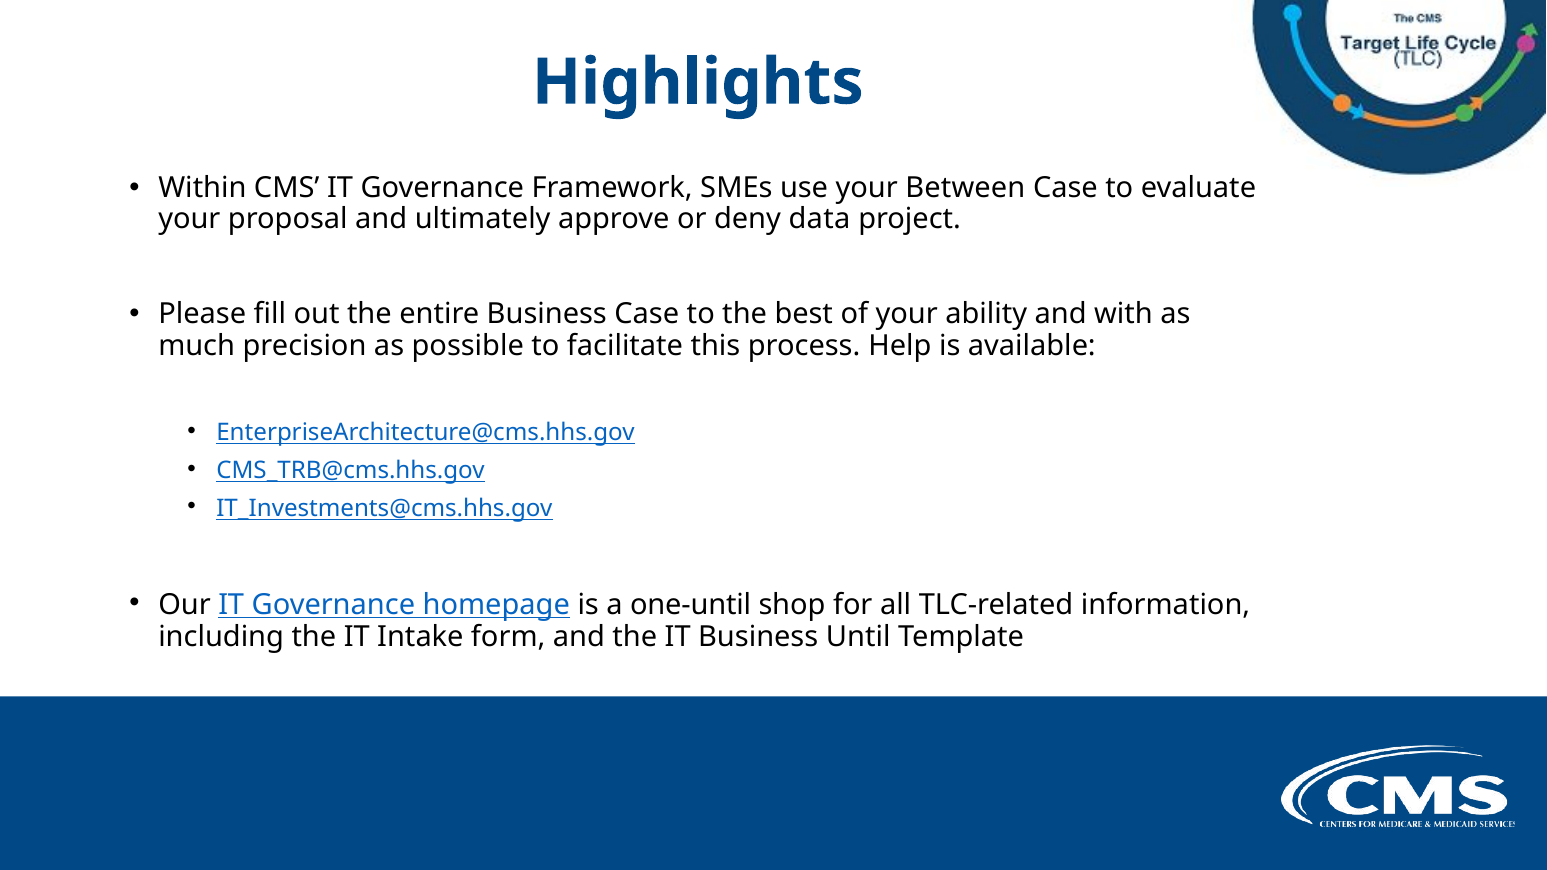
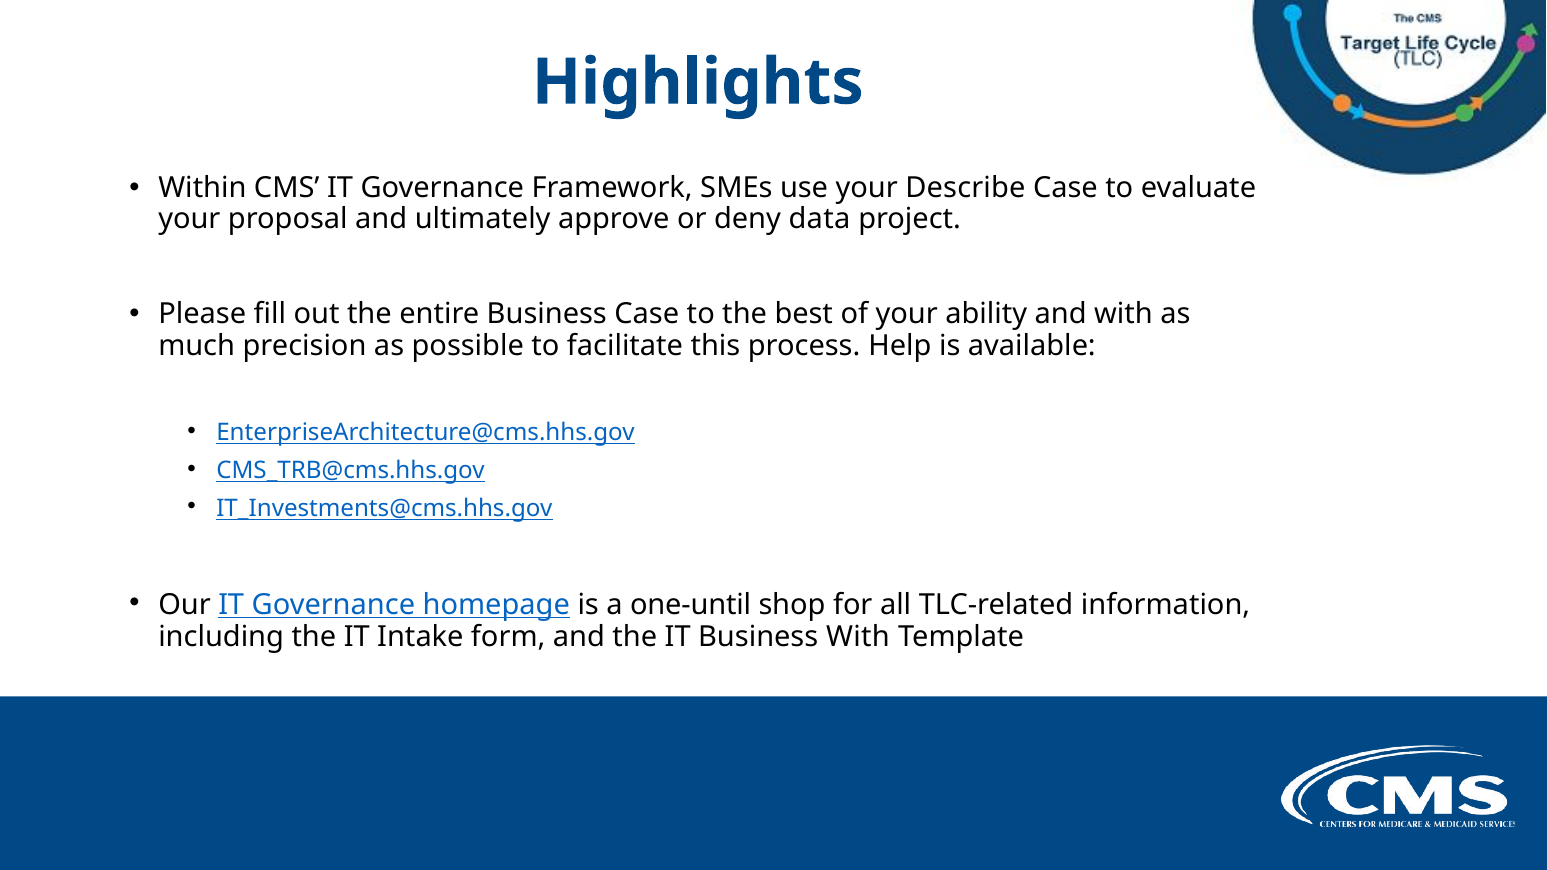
Between: Between -> Describe
Business Until: Until -> With
